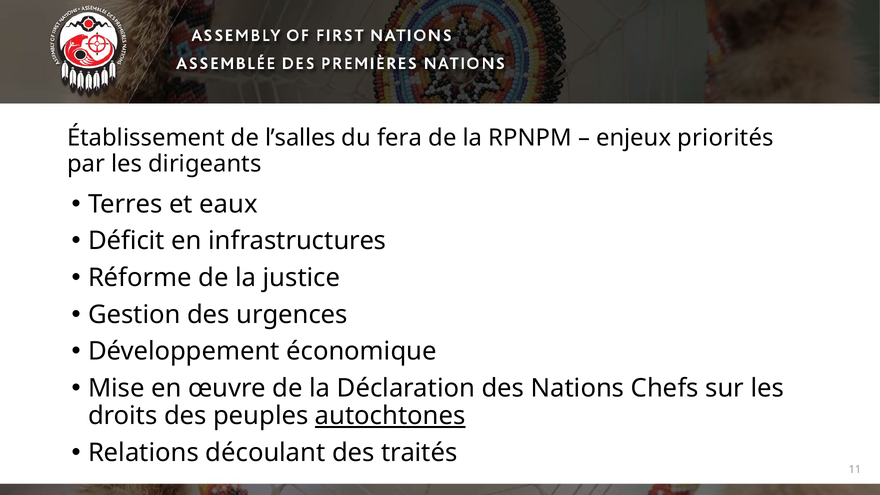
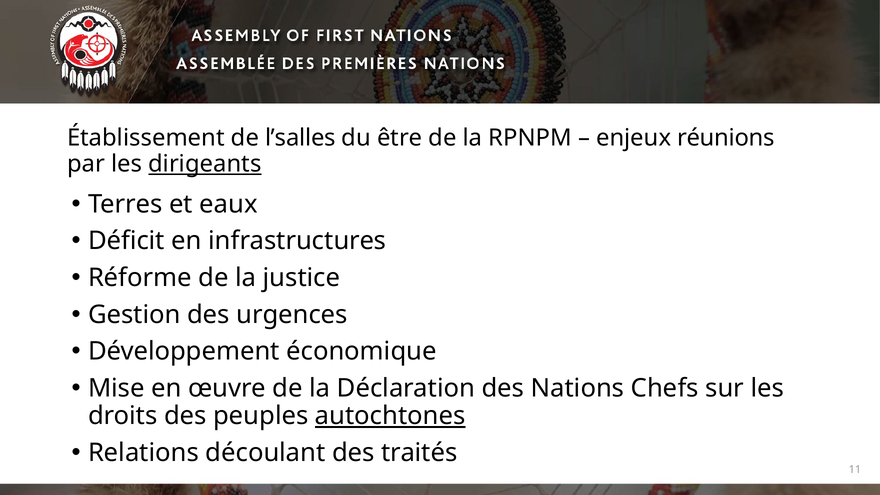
fera: fera -> être
priorités: priorités -> réunions
dirigeants underline: none -> present
